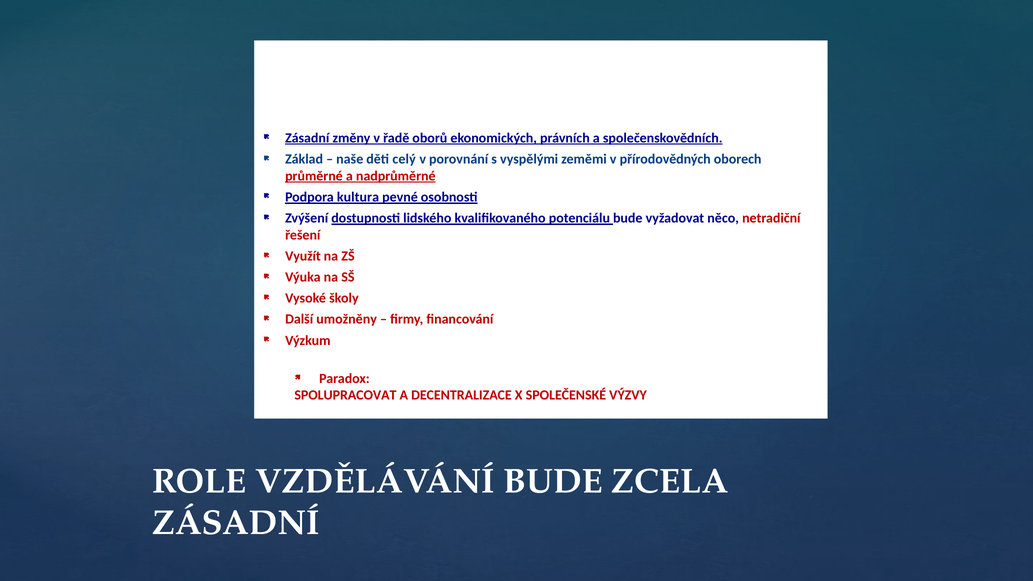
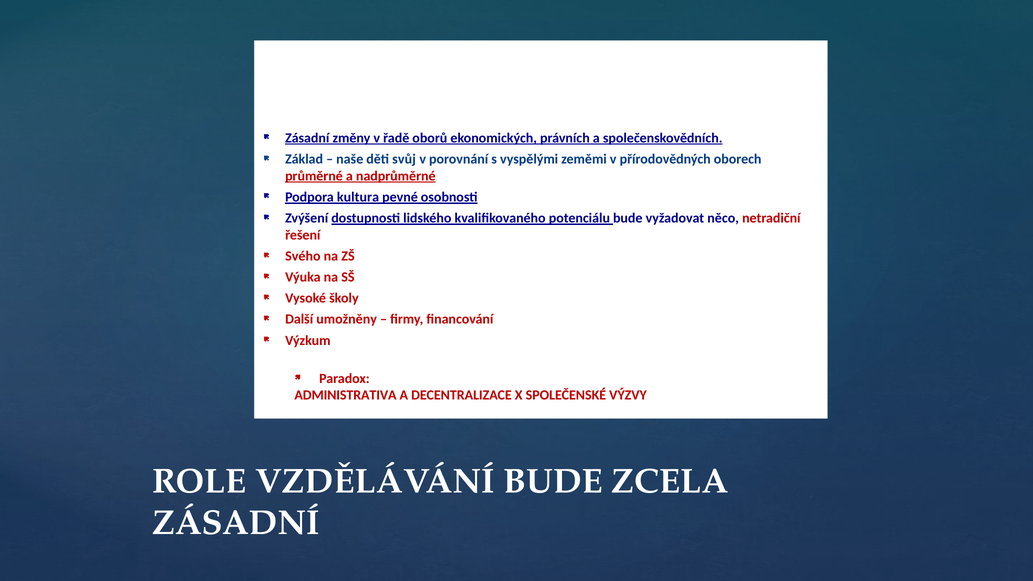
celý: celý -> svůj
Využít: Využít -> Svého
SPOLUPRACOVAT: SPOLUPRACOVAT -> ADMINISTRATIVA
